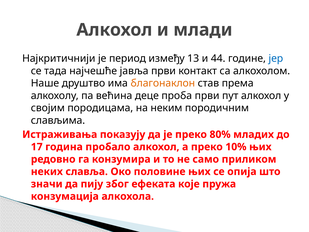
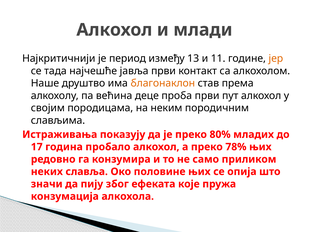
44: 44 -> 11
јер colour: blue -> orange
10%: 10% -> 78%
